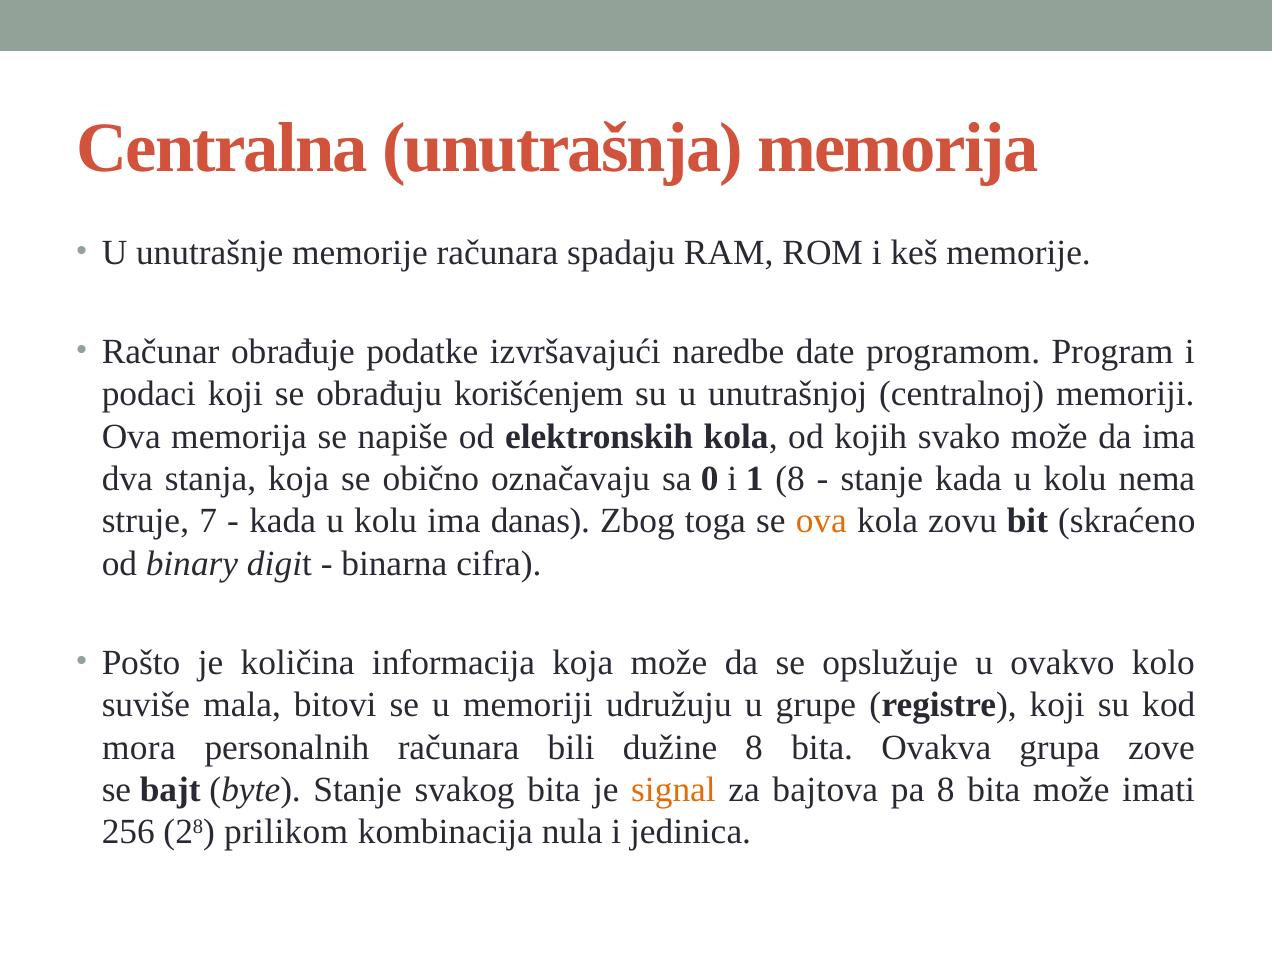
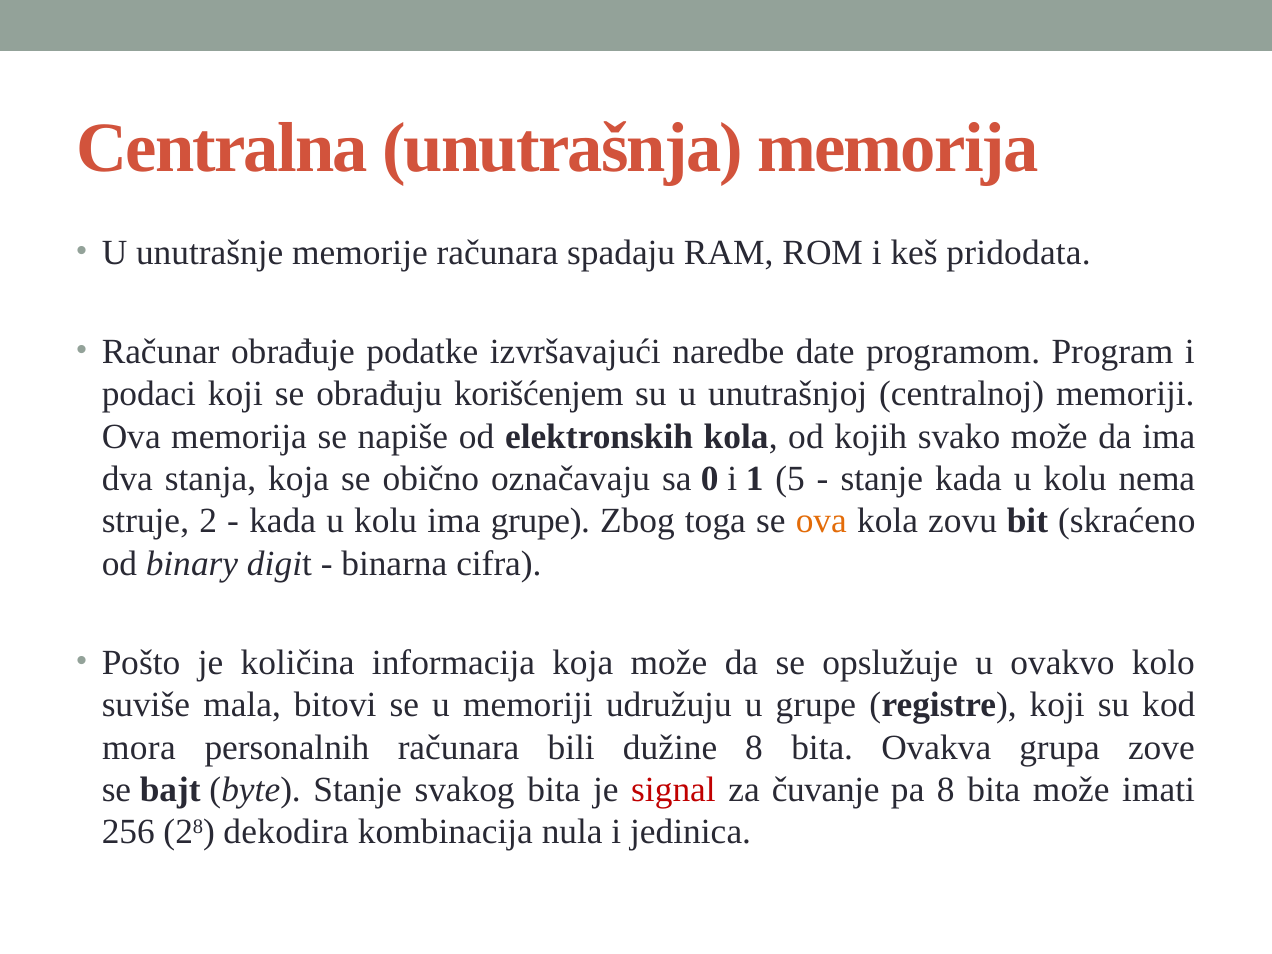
keš memorije: memorije -> pridodata
1 8: 8 -> 5
7: 7 -> 2
ima danas: danas -> grupe
signal colour: orange -> red
bajtova: bajtova -> čuvanje
prilikom: prilikom -> dekodira
